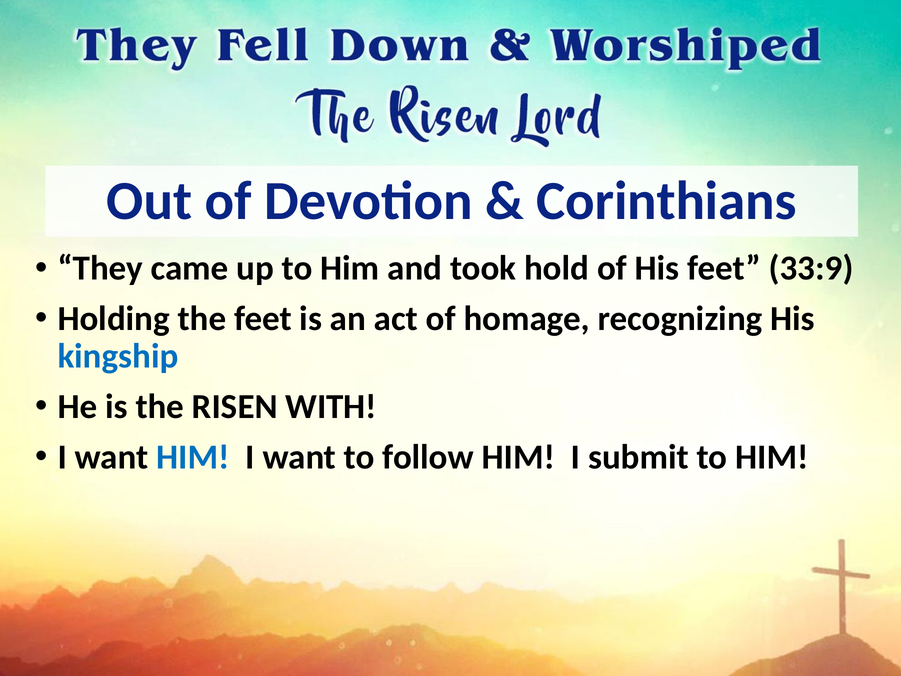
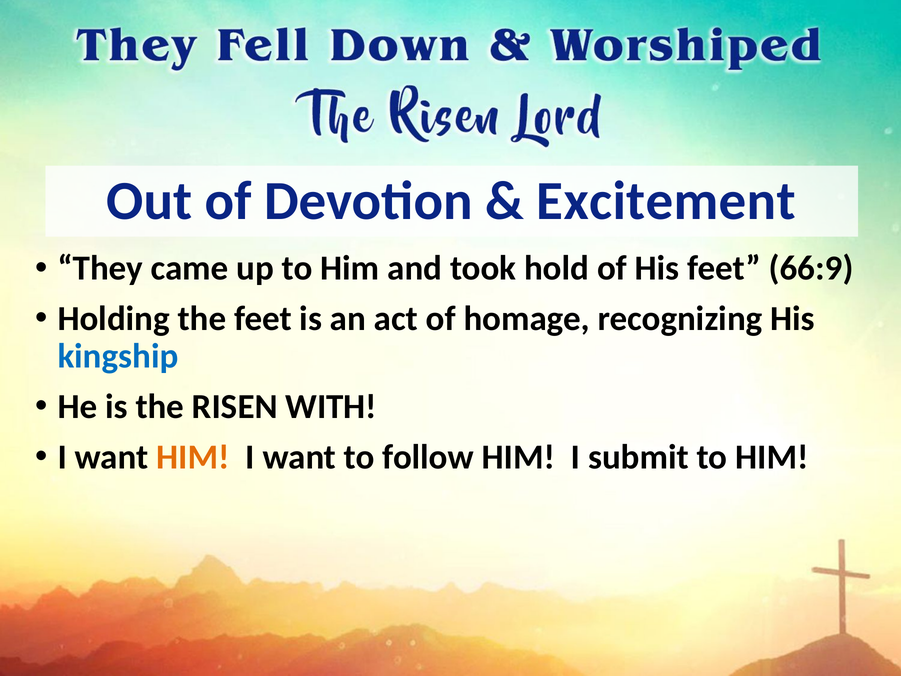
Corinthians: Corinthians -> Excitement
33:9: 33:9 -> 66:9
HIM at (193, 457) colour: blue -> orange
